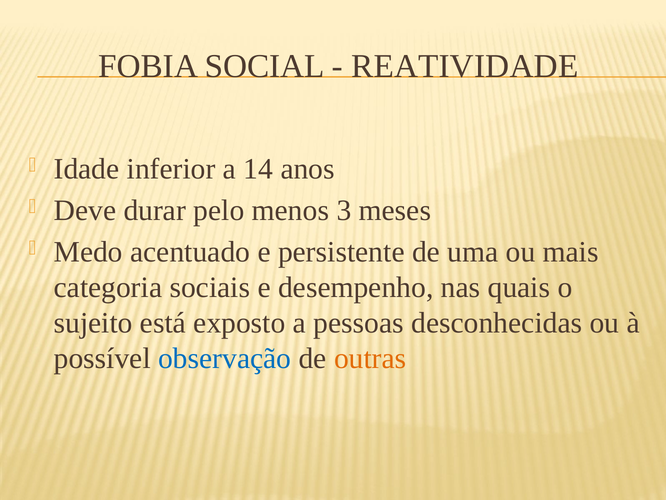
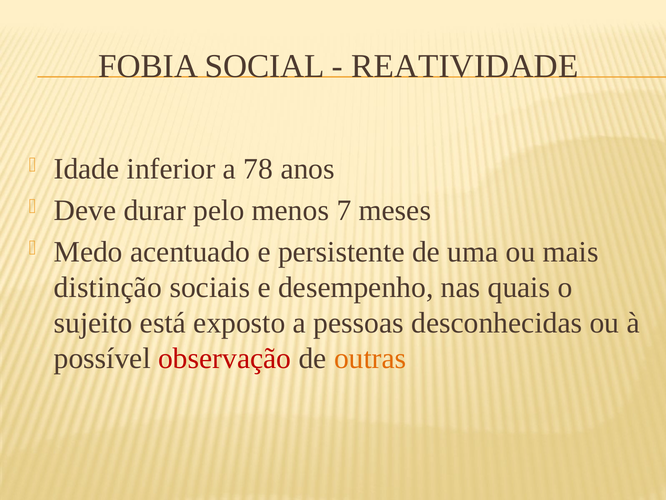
14: 14 -> 78
3: 3 -> 7
categoria: categoria -> distinção
observação colour: blue -> red
